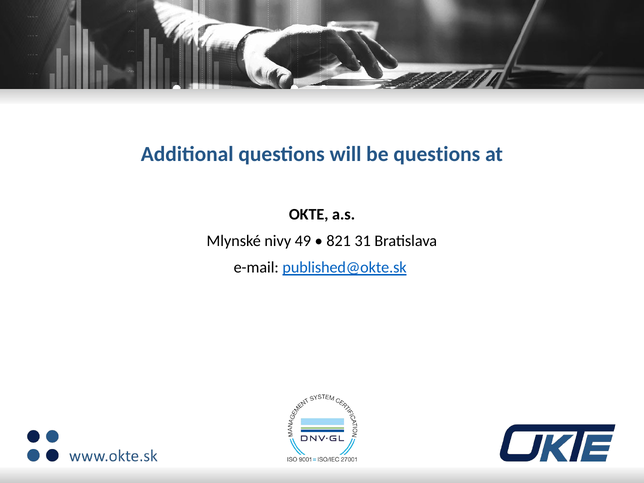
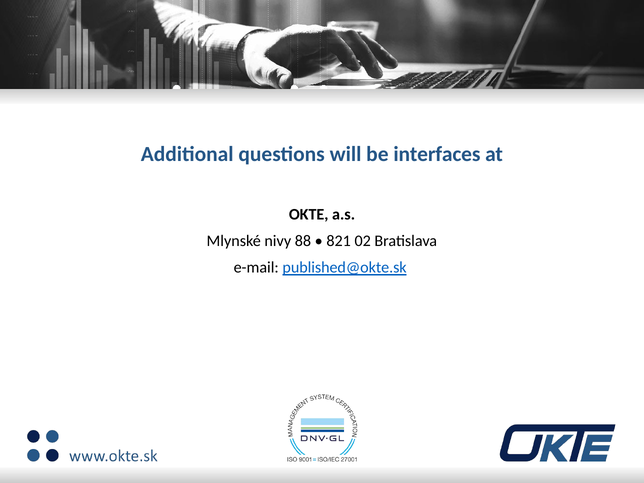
be questions: questions -> interfaces
49: 49 -> 88
31: 31 -> 02
